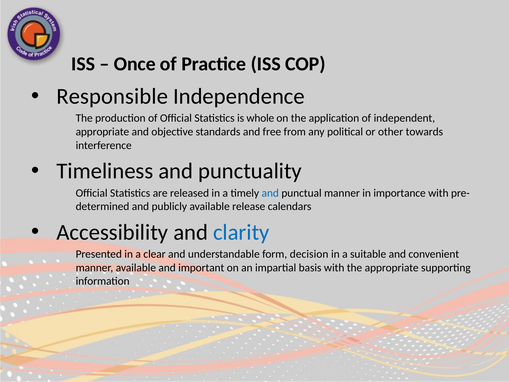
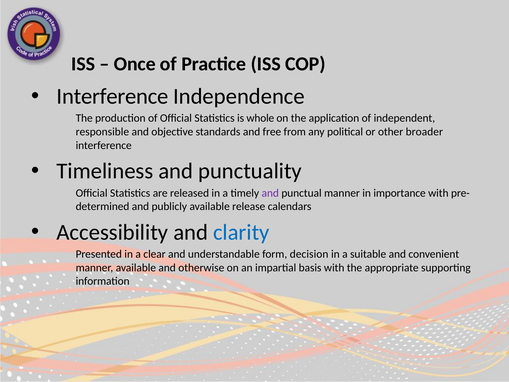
Responsible at (112, 96): Responsible -> Interference
appropriate at (102, 132): appropriate -> responsible
towards: towards -> broader
and at (270, 193) colour: blue -> purple
important: important -> otherwise
